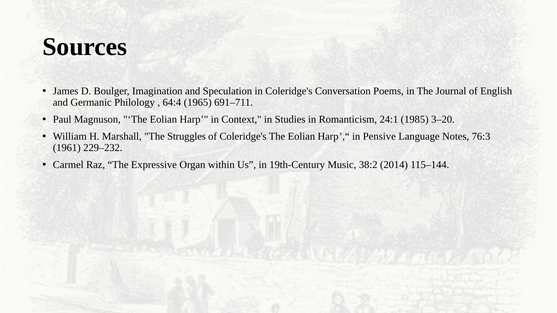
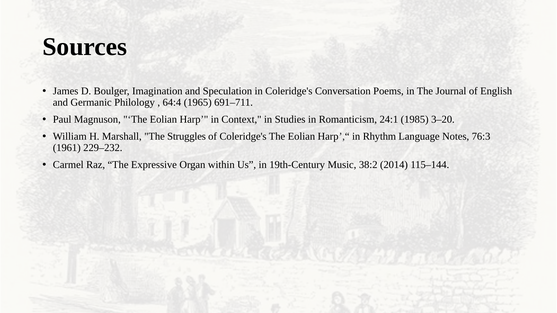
Pensive: Pensive -> Rhythm
